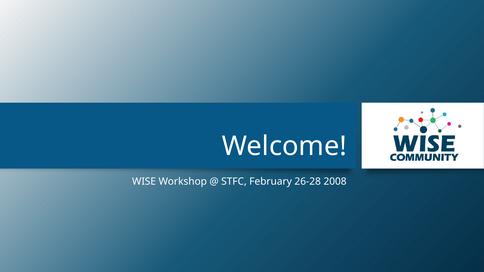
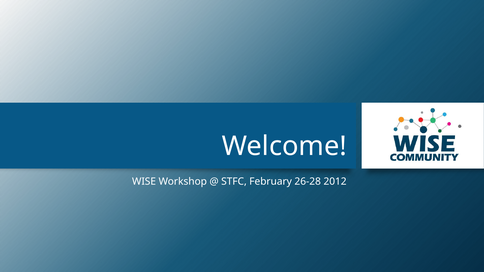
2008: 2008 -> 2012
